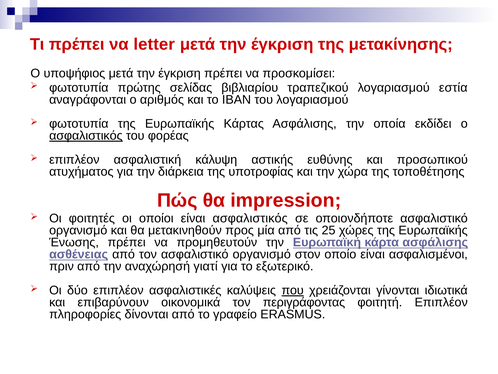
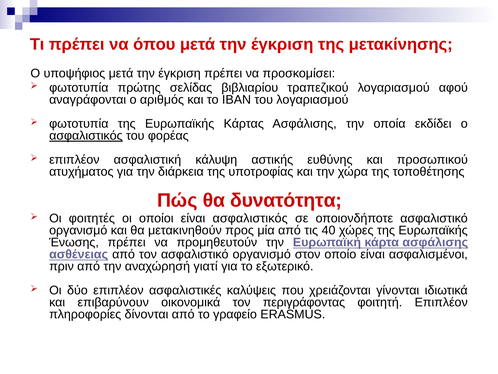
letter: letter -> όπου
εστία: εστία -> αφού
impression: impression -> δυνατότητα
25: 25 -> 40
που underline: present -> none
